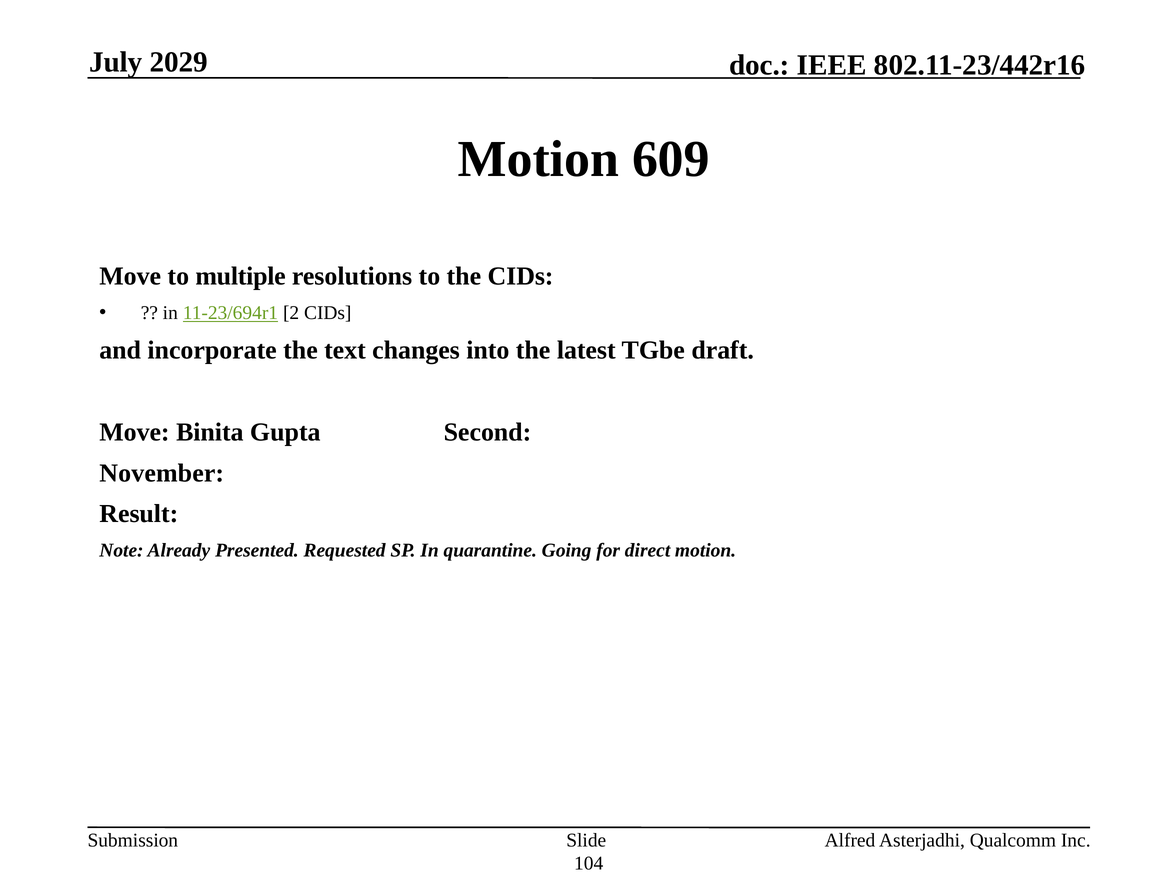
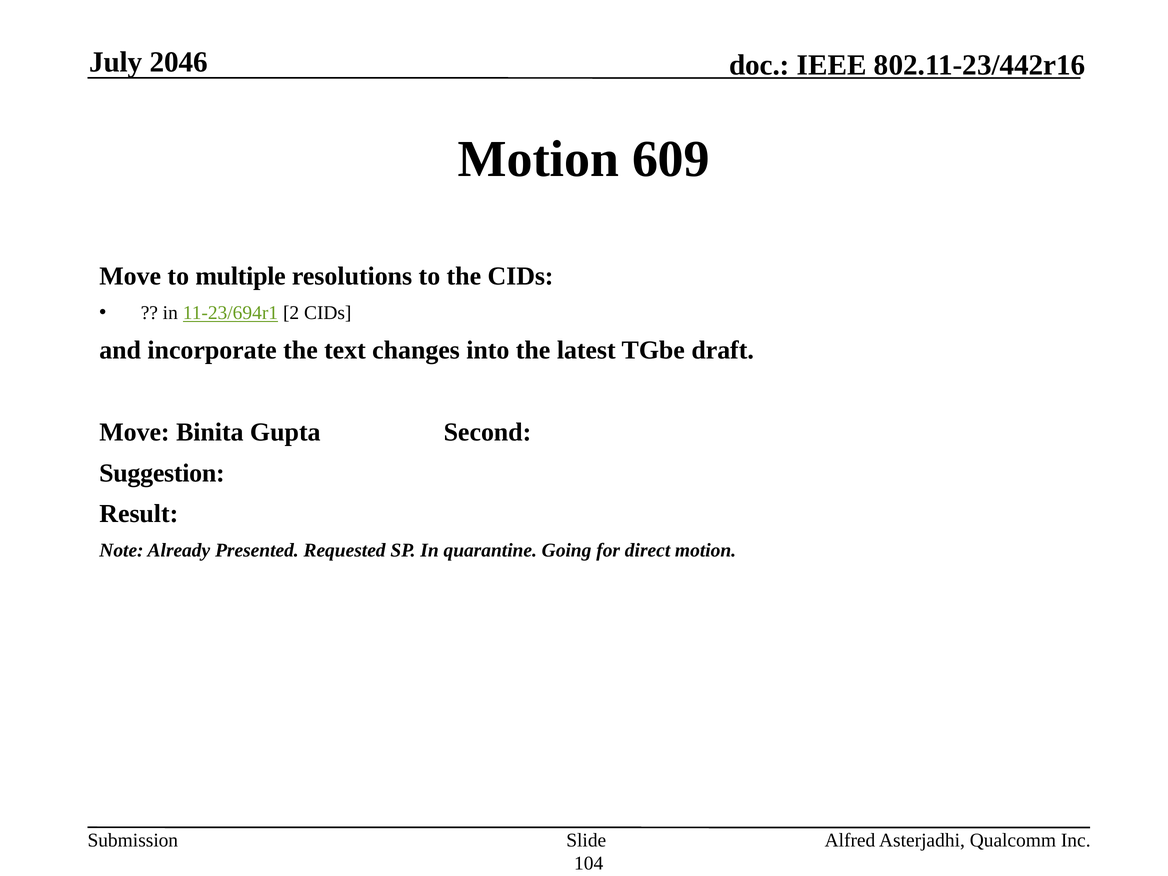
2029: 2029 -> 2046
November: November -> Suggestion
